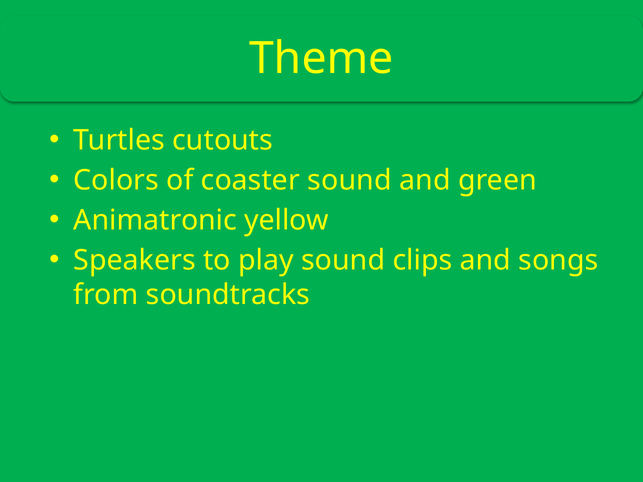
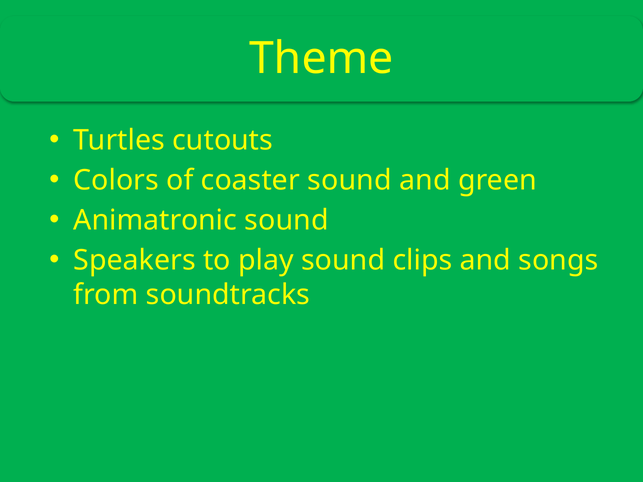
Animatronic yellow: yellow -> sound
